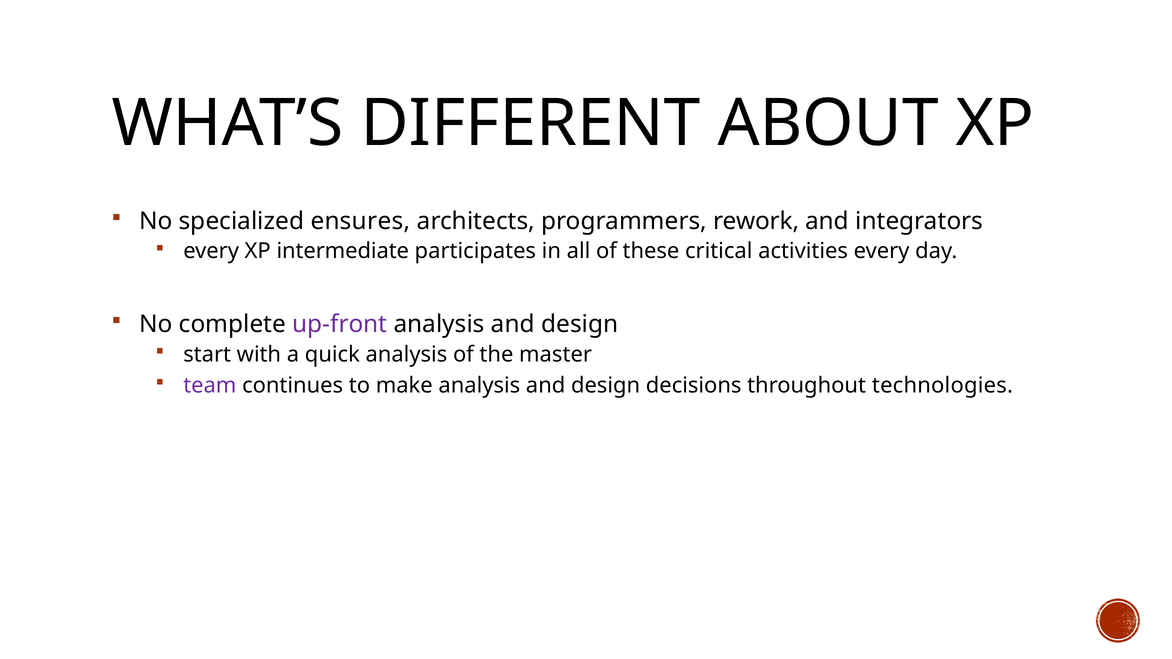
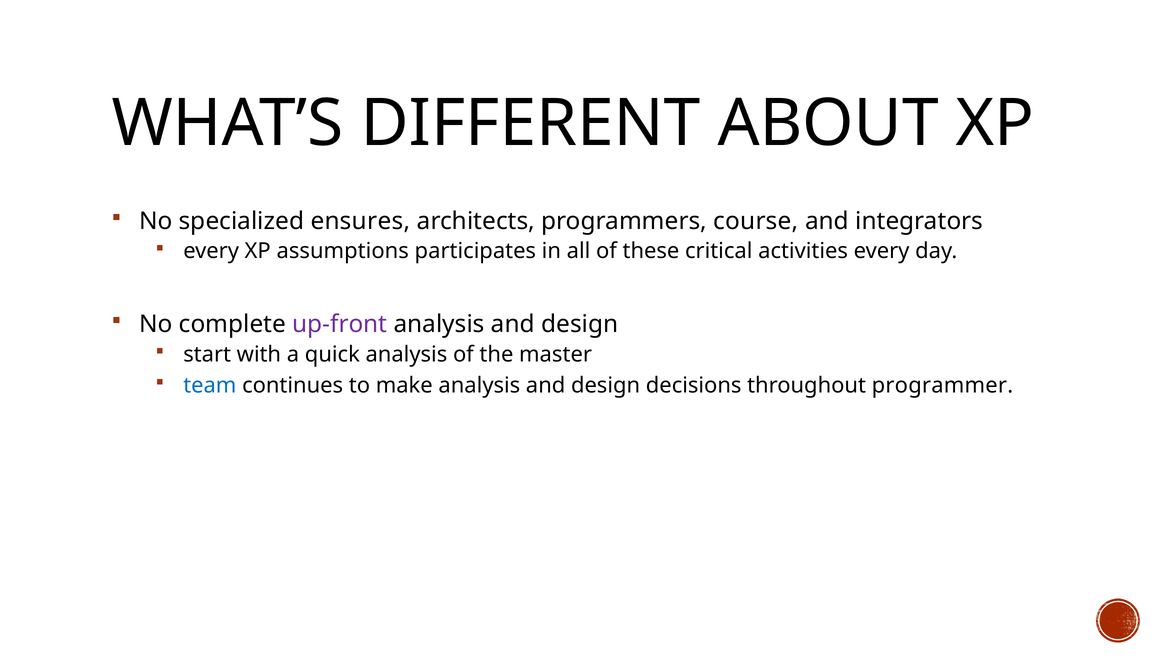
rework: rework -> course
intermediate: intermediate -> assumptions
team colour: purple -> blue
technologies: technologies -> programmer
